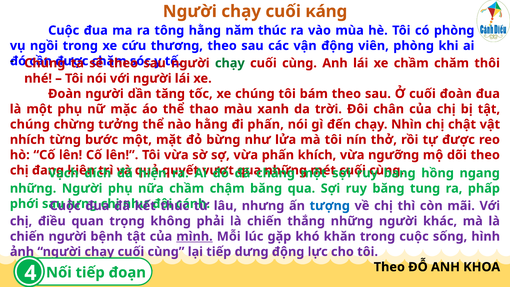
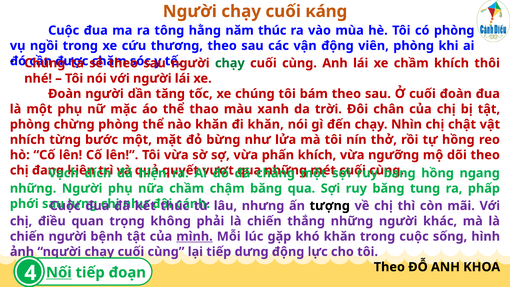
chầm chăm: chăm -> khích
chúng at (30, 124): chúng -> phòng
chừng tưởng: tưởng -> phòng
hằng at (211, 124): hằng -> khăn
đi phấn: phấn -> khăn
tự được: được -> hồng
tượng colour: blue -> black
Nối underline: none -> present
